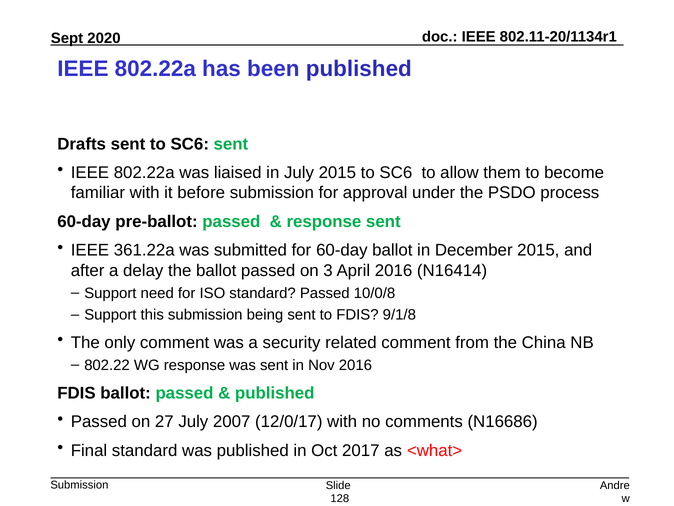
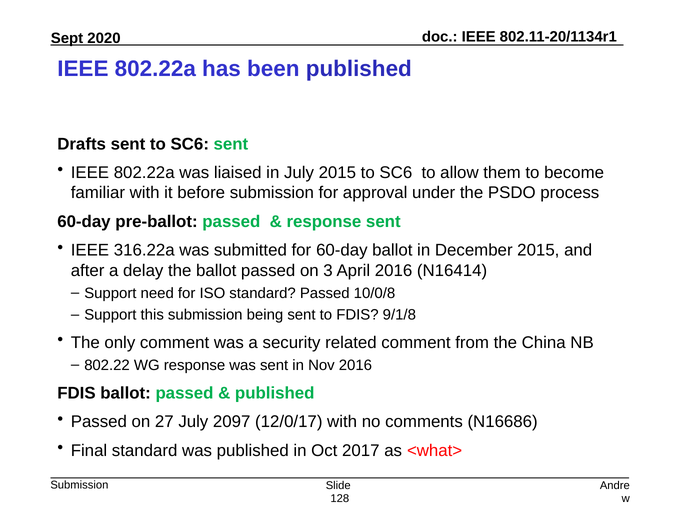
361.22a: 361.22a -> 316.22a
2007: 2007 -> 2097
